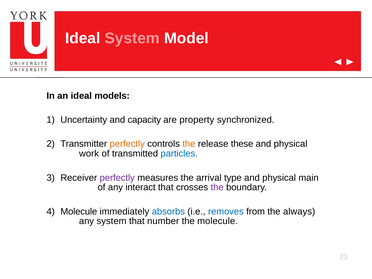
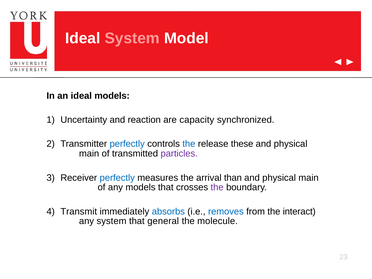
capacity: capacity -> reaction
property: property -> capacity
perfectly at (127, 144) colour: orange -> blue
the at (189, 144) colour: orange -> blue
work at (89, 154): work -> main
particles colour: blue -> purple
perfectly at (117, 178) colour: purple -> blue
type: type -> than
any interact: interact -> models
4 Molecule: Molecule -> Transmit
always: always -> interact
number: number -> general
